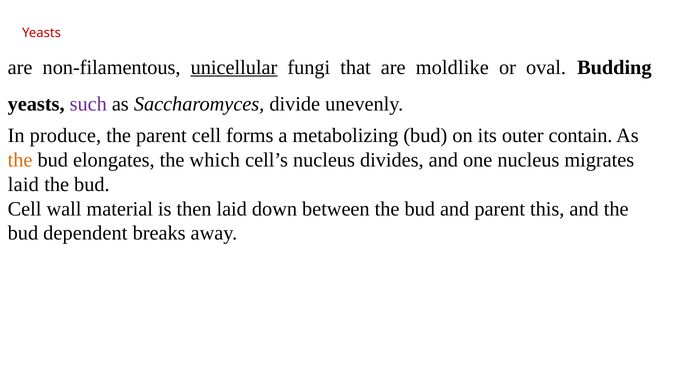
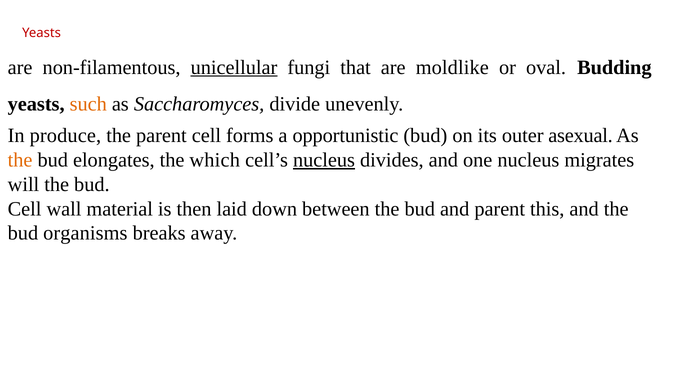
such colour: purple -> orange
metabolizing: metabolizing -> opportunistic
contain: contain -> asexual
nucleus at (324, 160) underline: none -> present
laid at (23, 184): laid -> will
dependent: dependent -> organisms
